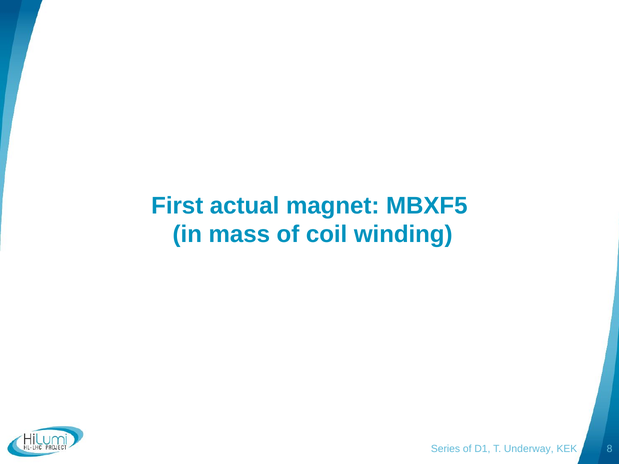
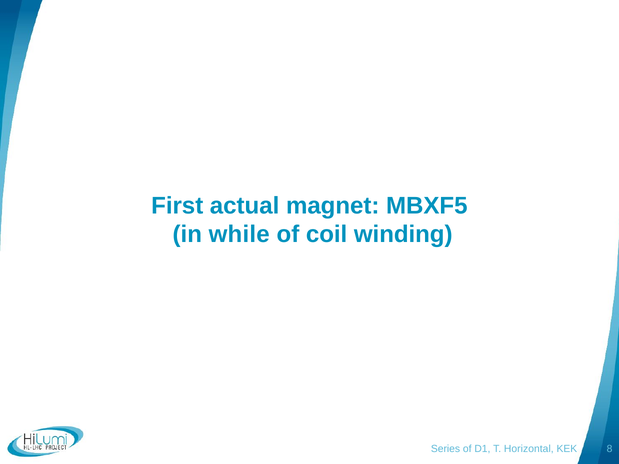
mass: mass -> while
Underway: Underway -> Horizontal
